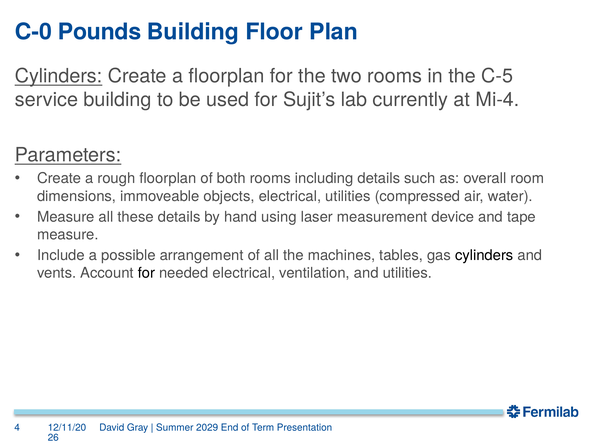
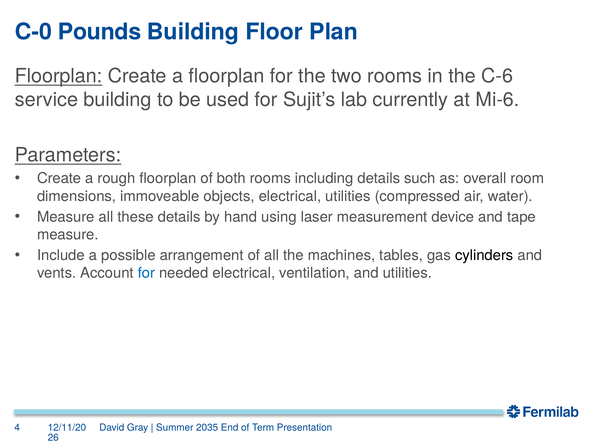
Cylinders at (59, 76): Cylinders -> Floorplan
C-5: C-5 -> C-6
Mi-4: Mi-4 -> Mi-6
for at (146, 274) colour: black -> blue
2029: 2029 -> 2035
